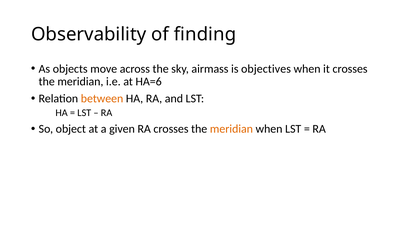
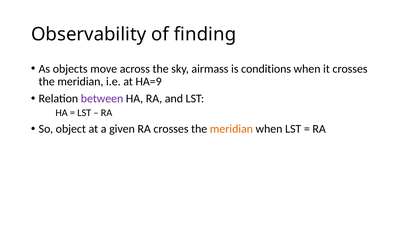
objectives: objectives -> conditions
HA=6: HA=6 -> HA=9
between colour: orange -> purple
